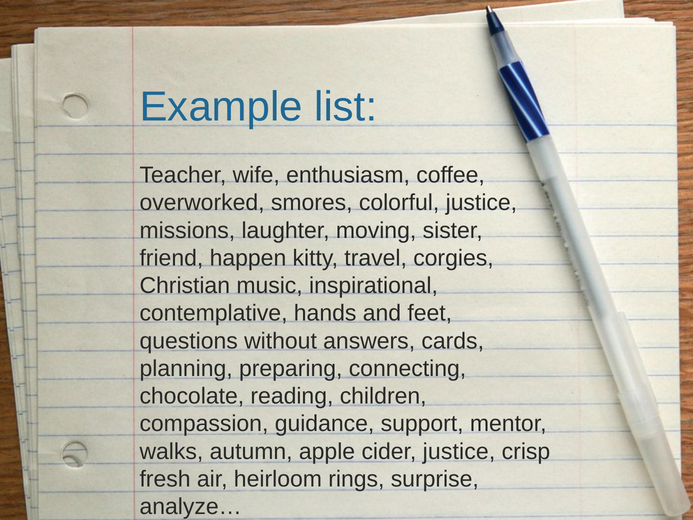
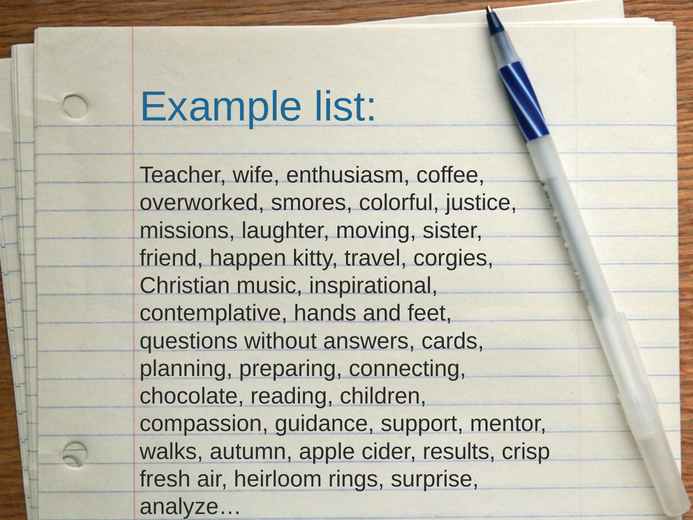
cider justice: justice -> results
